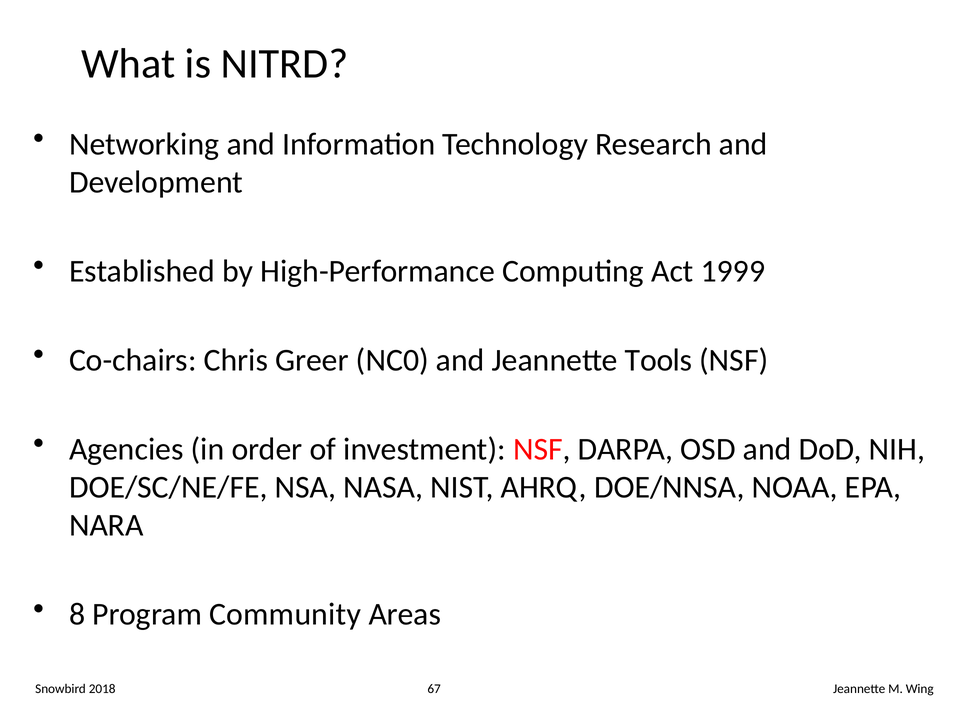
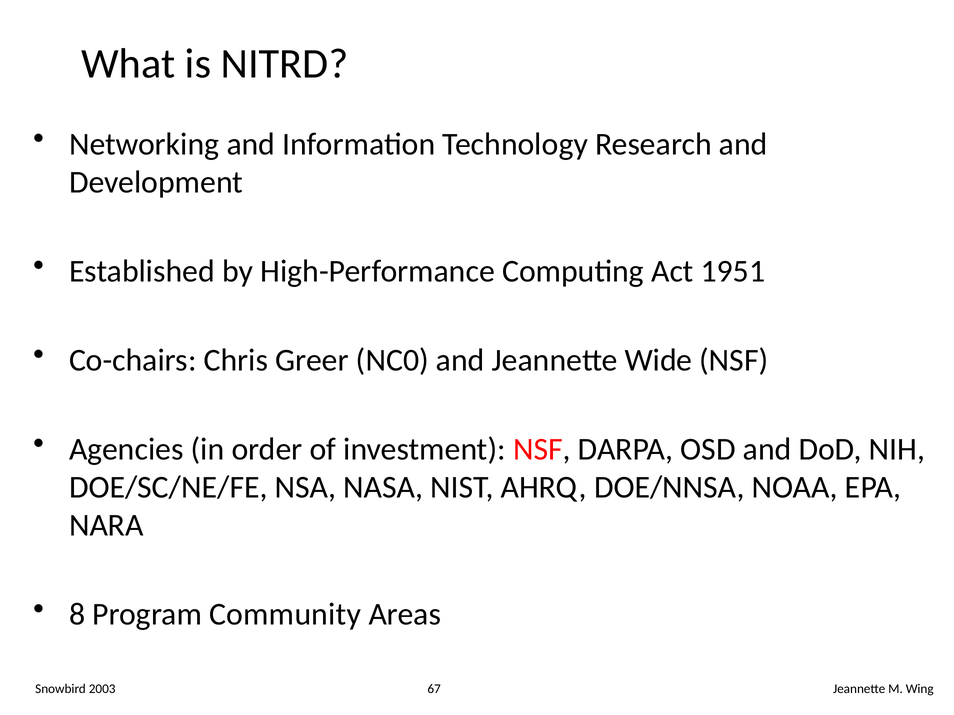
1999: 1999 -> 1951
Tools: Tools -> Wide
2018: 2018 -> 2003
